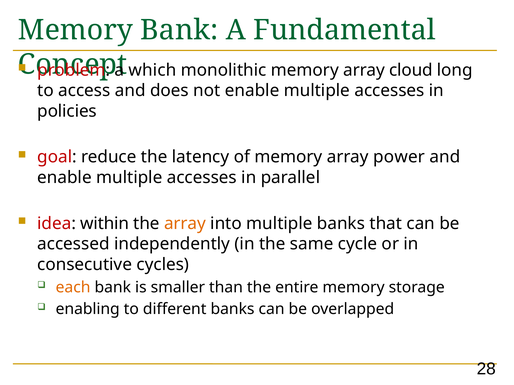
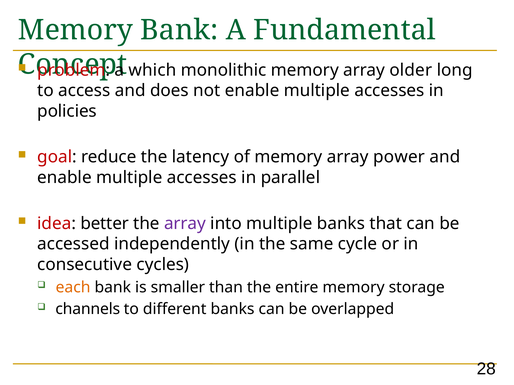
cloud: cloud -> older
within: within -> better
array at (185, 224) colour: orange -> purple
enabling: enabling -> channels
